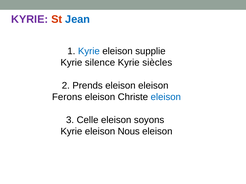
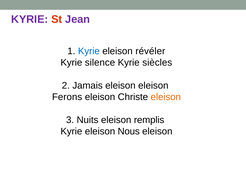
Jean colour: blue -> purple
supplie: supplie -> révéler
Prends: Prends -> Jamais
eleison at (166, 97) colour: blue -> orange
Celle: Celle -> Nuits
soyons: soyons -> remplis
